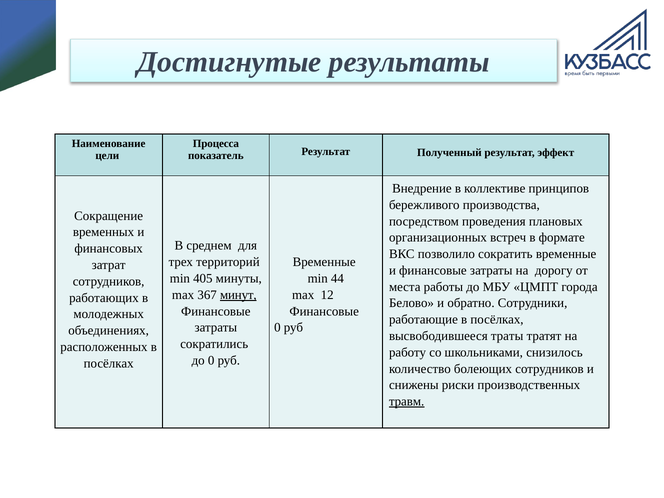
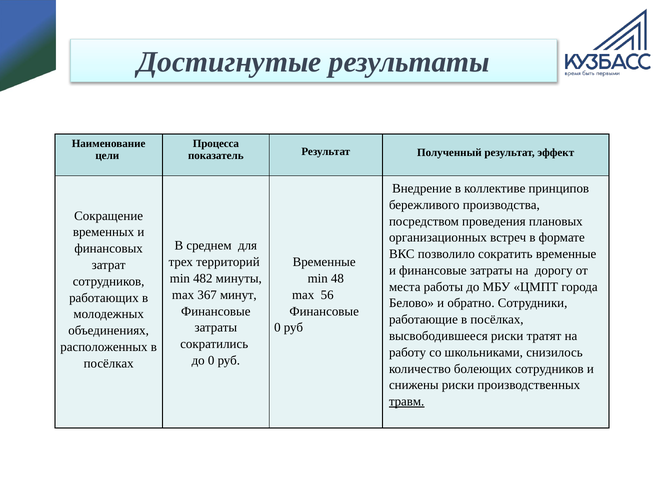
405: 405 -> 482
44: 44 -> 48
минут underline: present -> none
12: 12 -> 56
высвободившееся траты: траты -> риски
